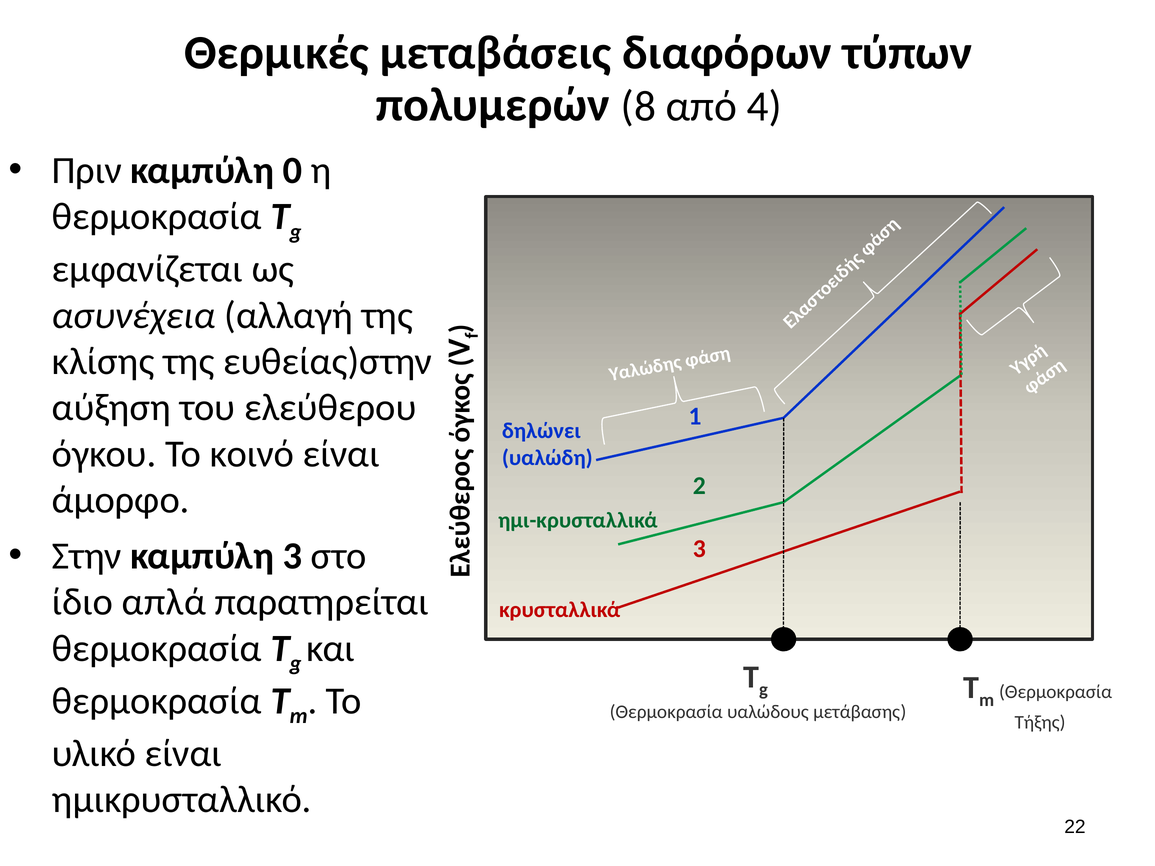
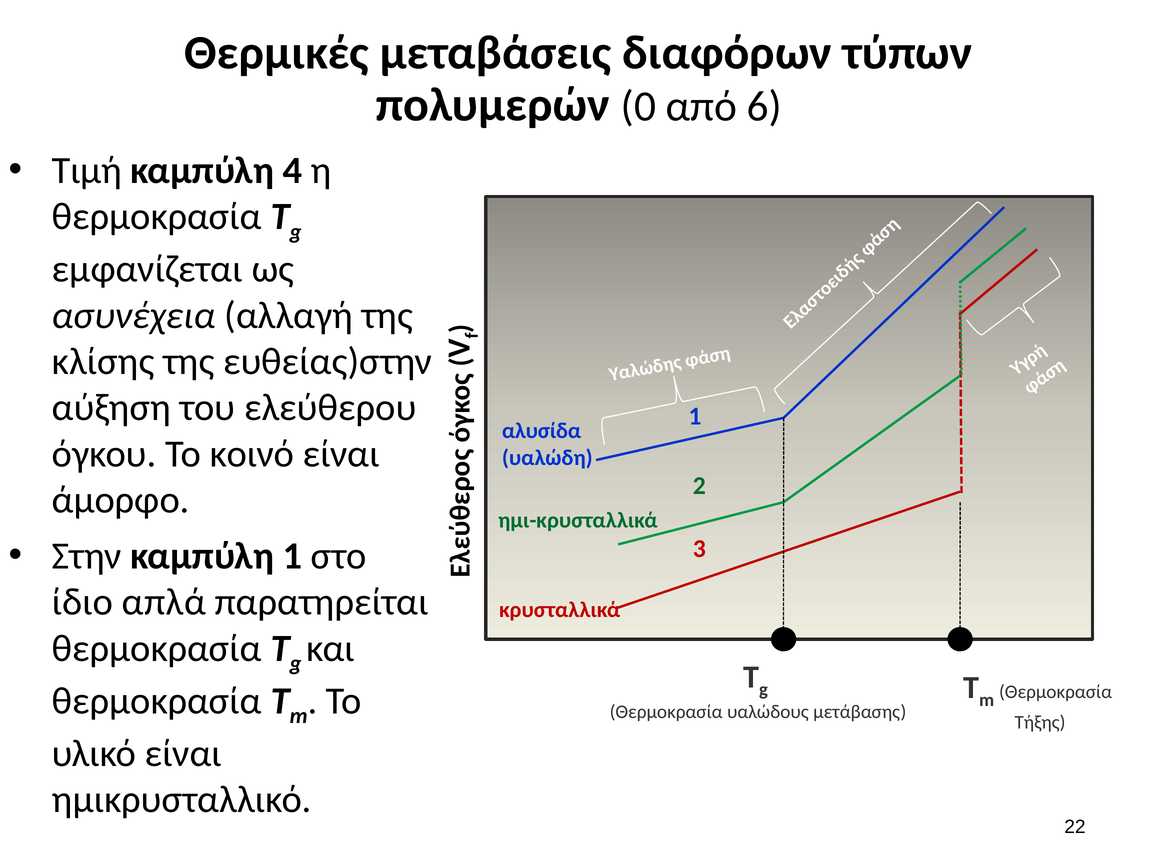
8: 8 -> 0
4: 4 -> 6
Πριν: Πριν -> Τιμή
0: 0 -> 4
δηλώνει: δηλώνει -> αλυσίδα
καμπύλη 3: 3 -> 1
